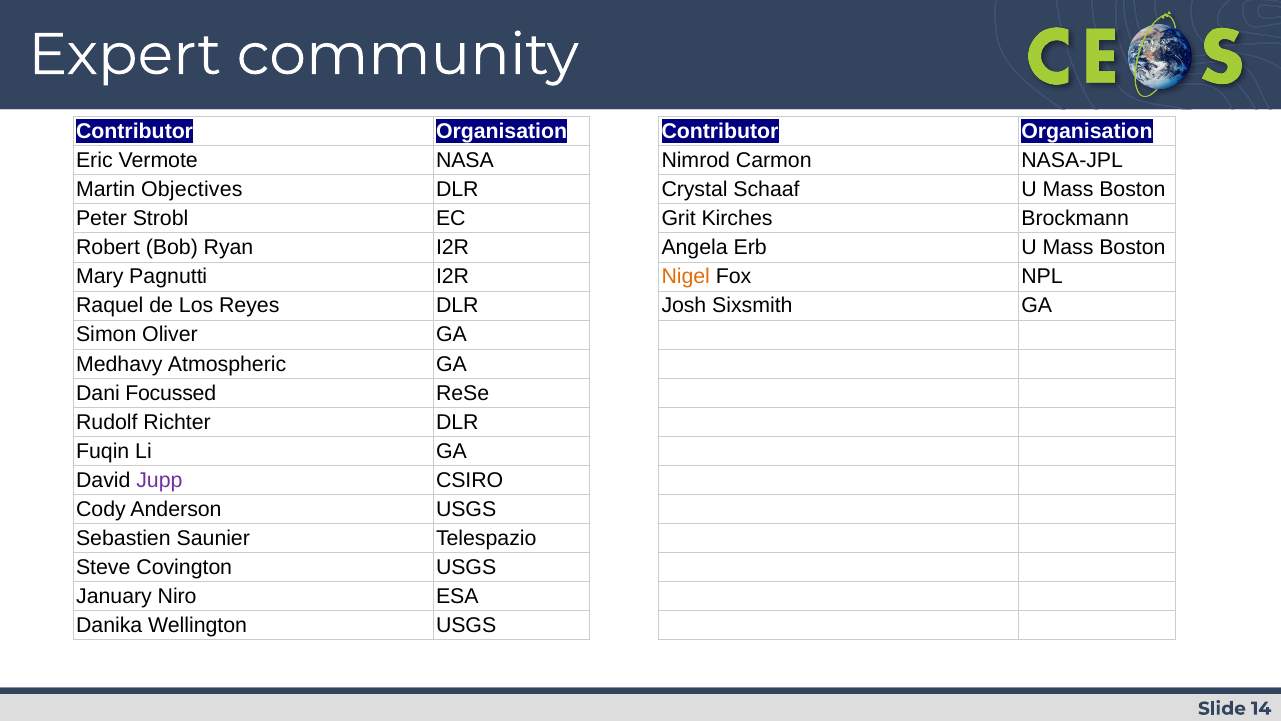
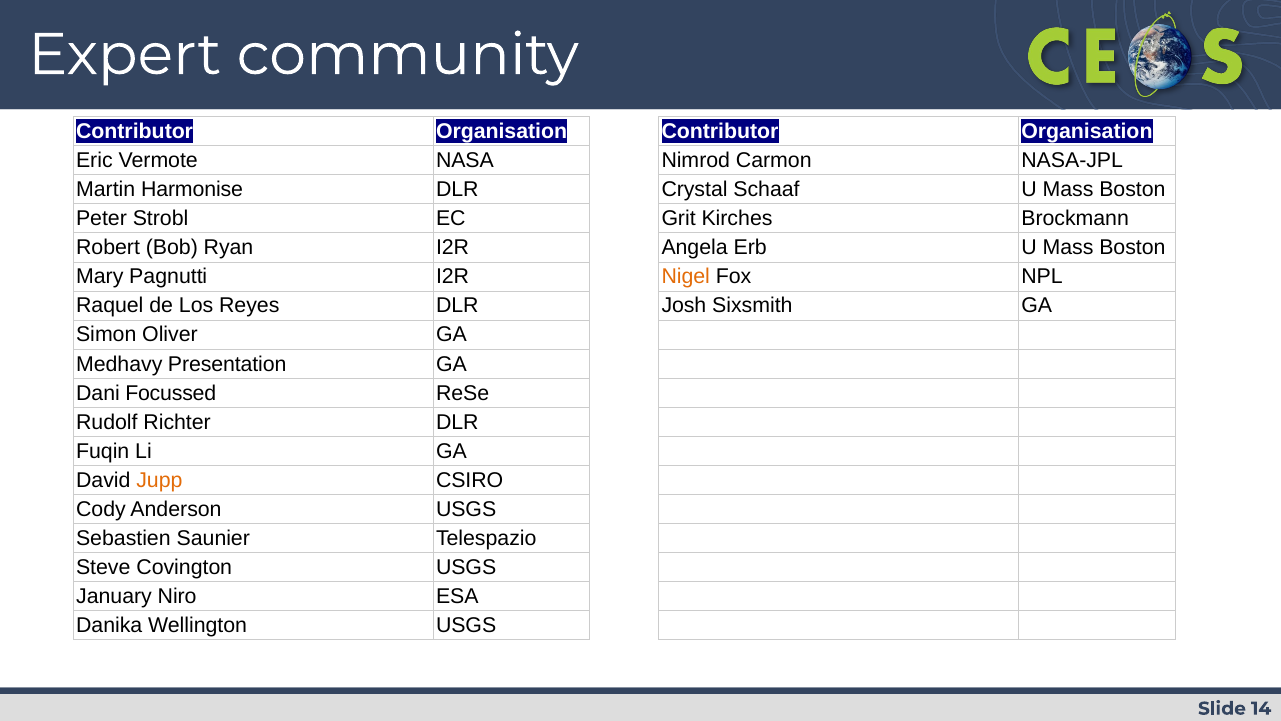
Objectives: Objectives -> Harmonise
Atmospheric: Atmospheric -> Presentation
Jupp colour: purple -> orange
